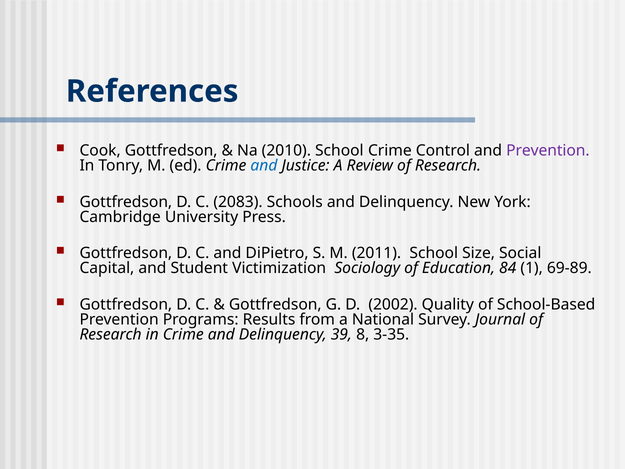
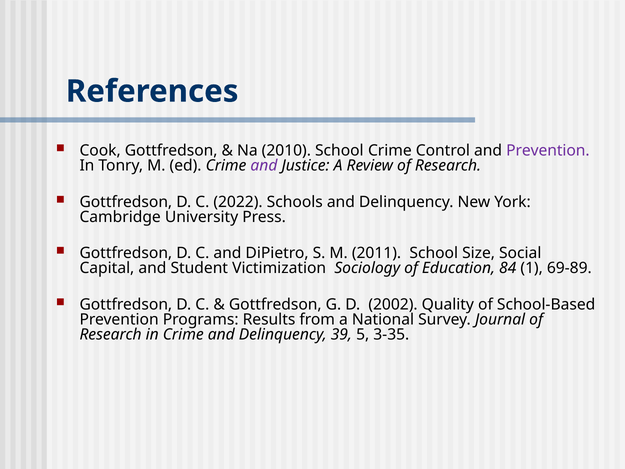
and at (264, 166) colour: blue -> purple
2083: 2083 -> 2022
8: 8 -> 5
